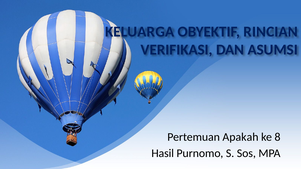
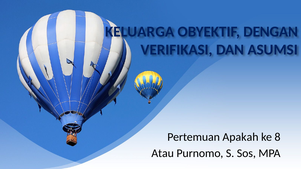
RINCIAN: RINCIAN -> DENGAN
Hasil: Hasil -> Atau
